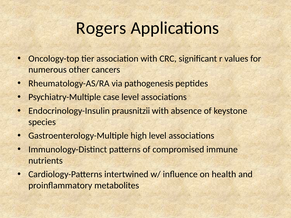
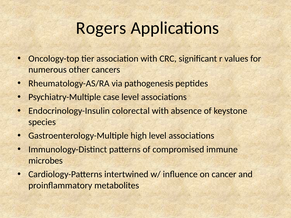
prausnitzii: prausnitzii -> colorectal
nutrients: nutrients -> microbes
health: health -> cancer
